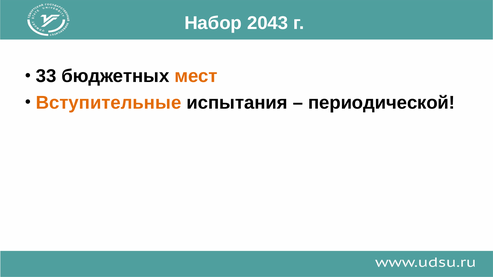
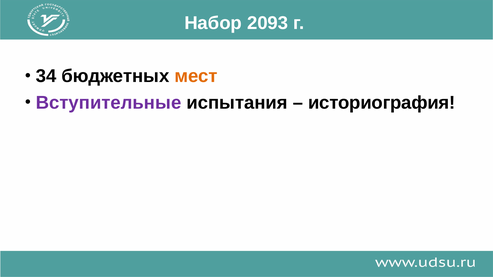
2043: 2043 -> 2093
33: 33 -> 34
Вступительные colour: orange -> purple
периодической: периодической -> историография
